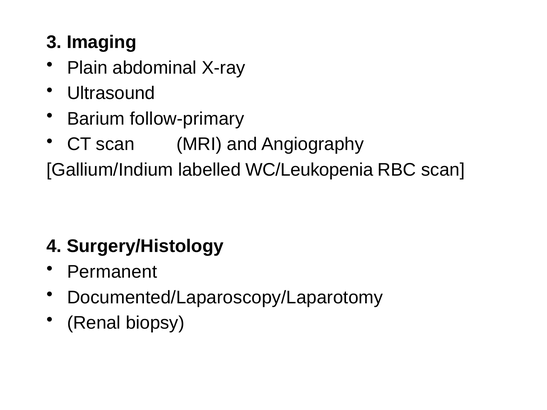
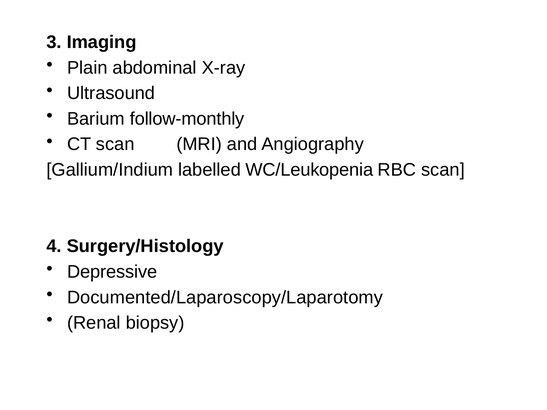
follow-primary: follow-primary -> follow-monthly
Permanent: Permanent -> Depressive
